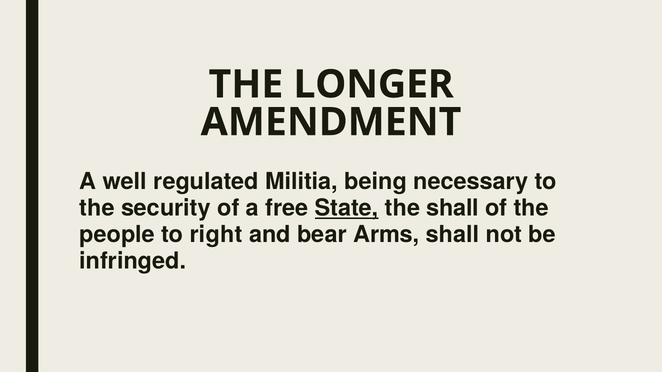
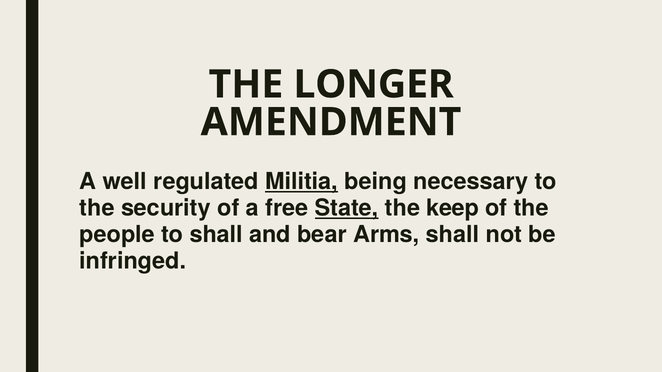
Militia underline: none -> present
the shall: shall -> keep
to right: right -> shall
